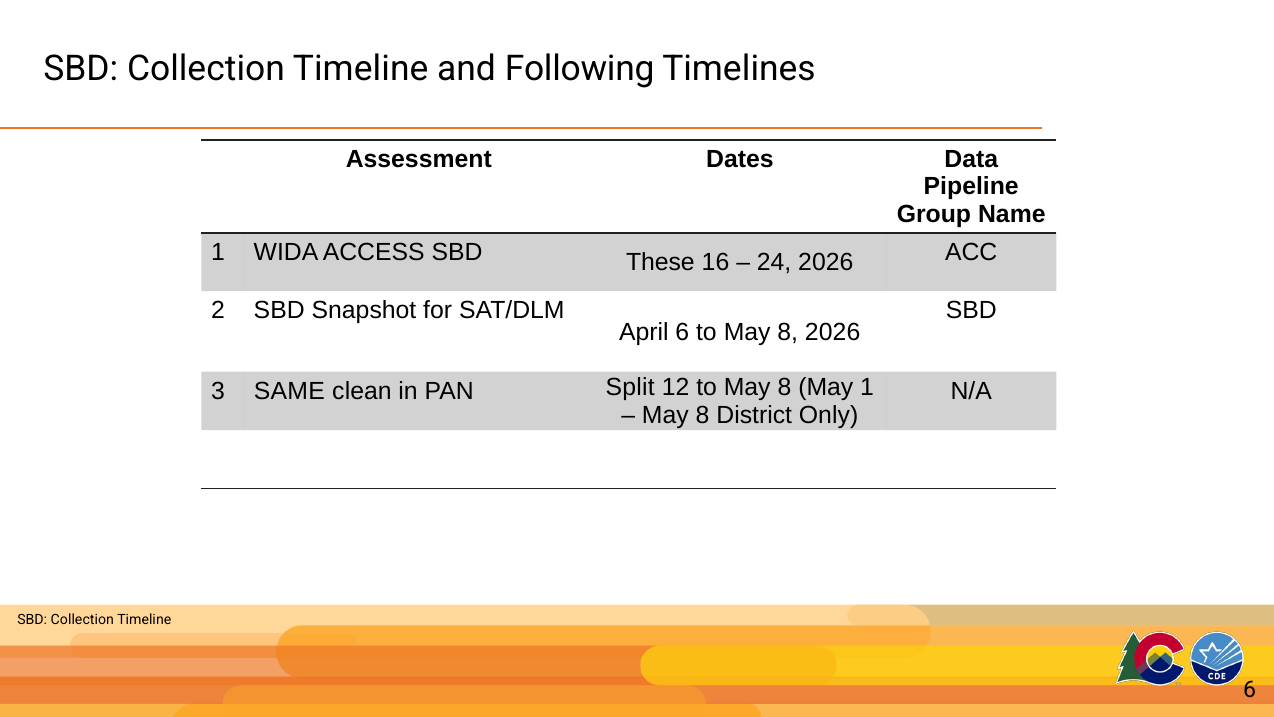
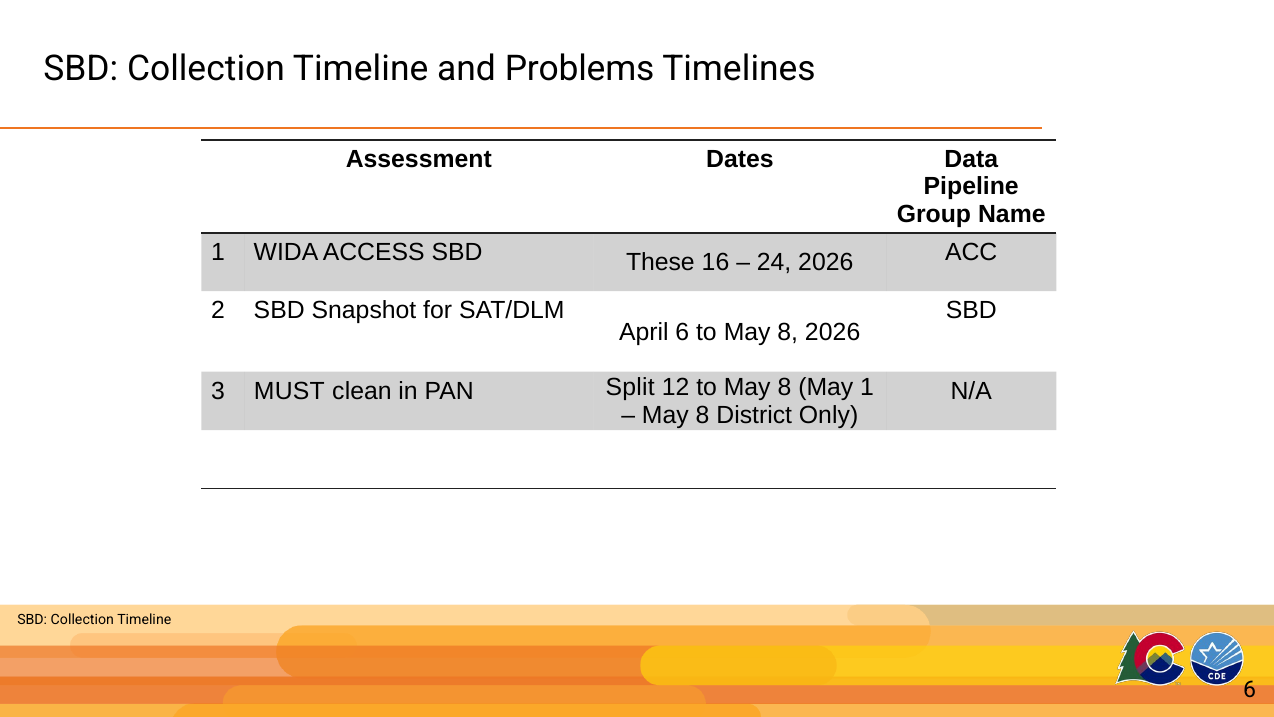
Following: Following -> Problems
SAME: SAME -> MUST
